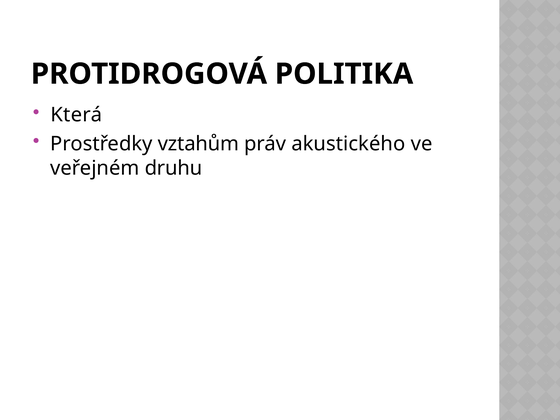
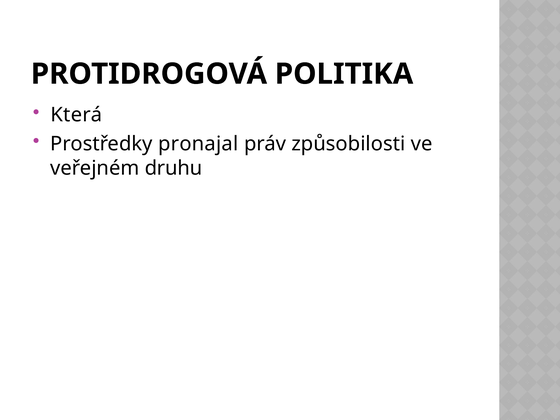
vztahům: vztahům -> pronajal
akustického: akustického -> způsobilosti
